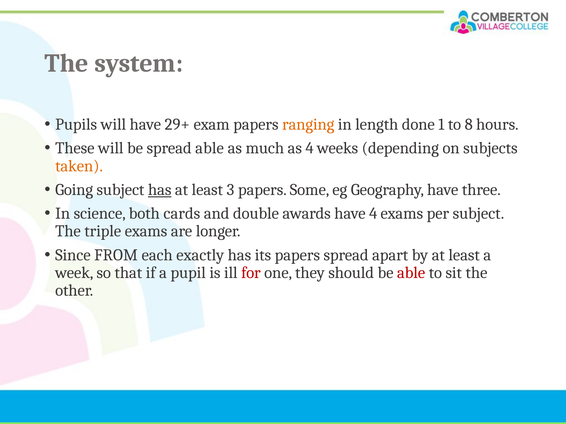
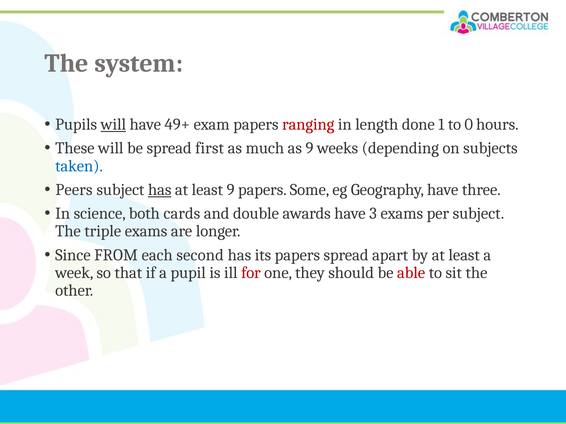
will at (113, 125) underline: none -> present
29+: 29+ -> 49+
ranging colour: orange -> red
8: 8 -> 0
spread able: able -> first
as 4: 4 -> 9
taken colour: orange -> blue
Going: Going -> Peers
least 3: 3 -> 9
have 4: 4 -> 3
exactly: exactly -> second
